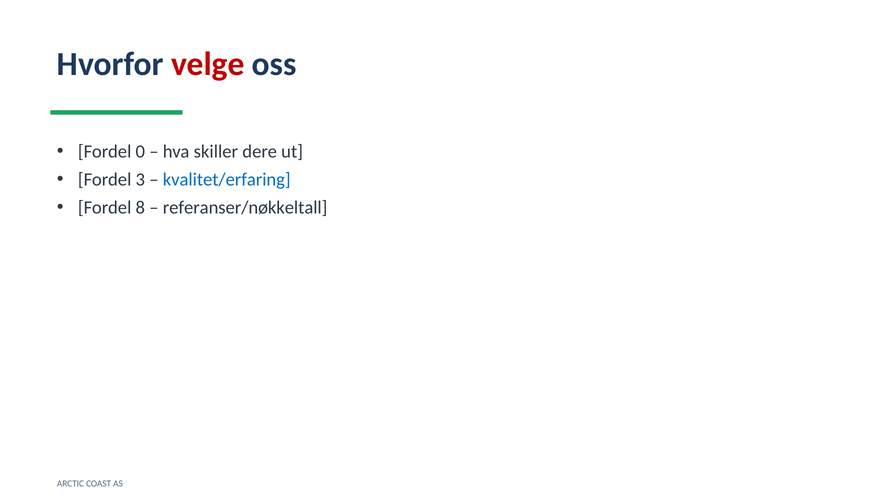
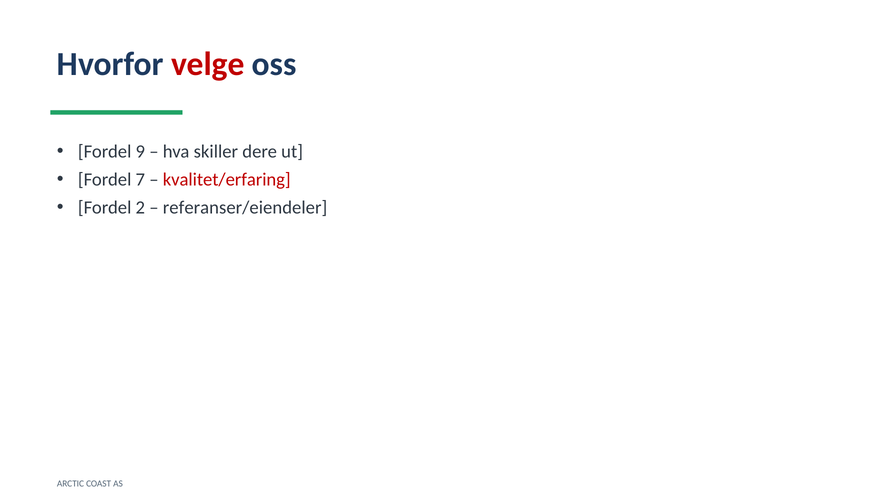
0: 0 -> 9
3: 3 -> 7
kvalitet/erfaring colour: blue -> red
8: 8 -> 2
referanser/nøkkeltall: referanser/nøkkeltall -> referanser/eiendeler
